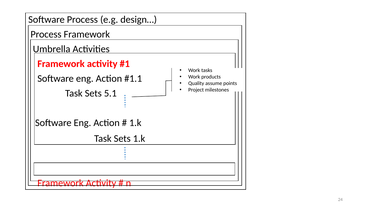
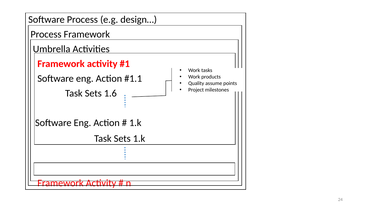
5.1: 5.1 -> 1.6
